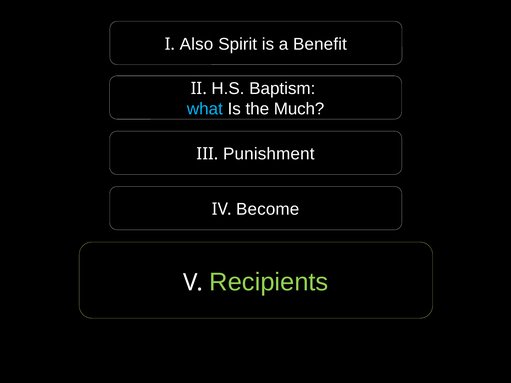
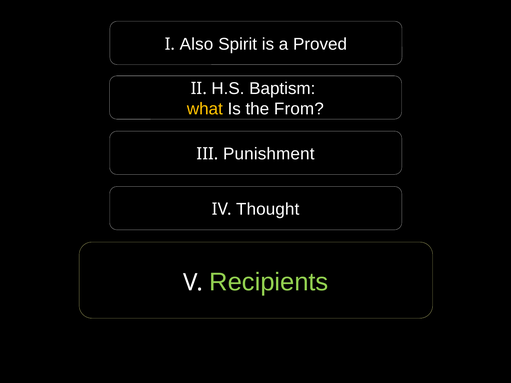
Benefit: Benefit -> Proved
what colour: light blue -> yellow
Much: Much -> From
Become: Become -> Thought
